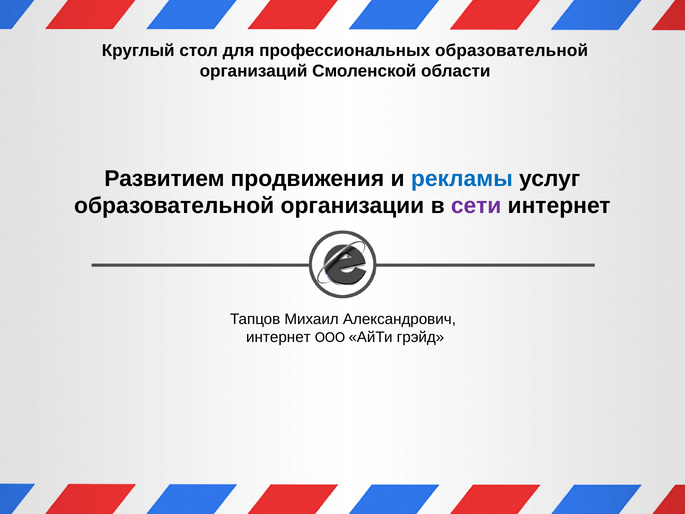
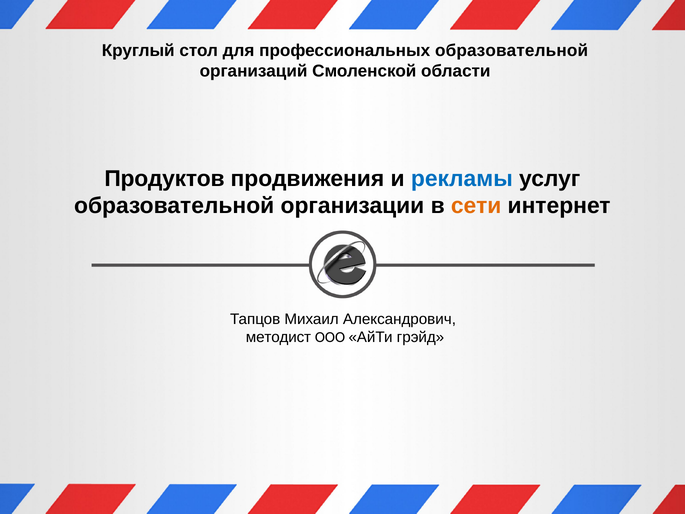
Развитием: Развитием -> Продуктов
сети colour: purple -> orange
интернет at (278, 337): интернет -> методист
